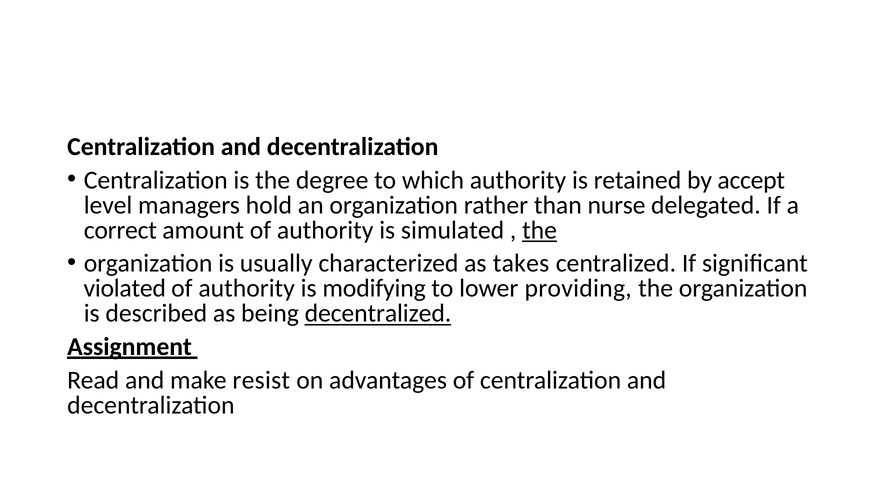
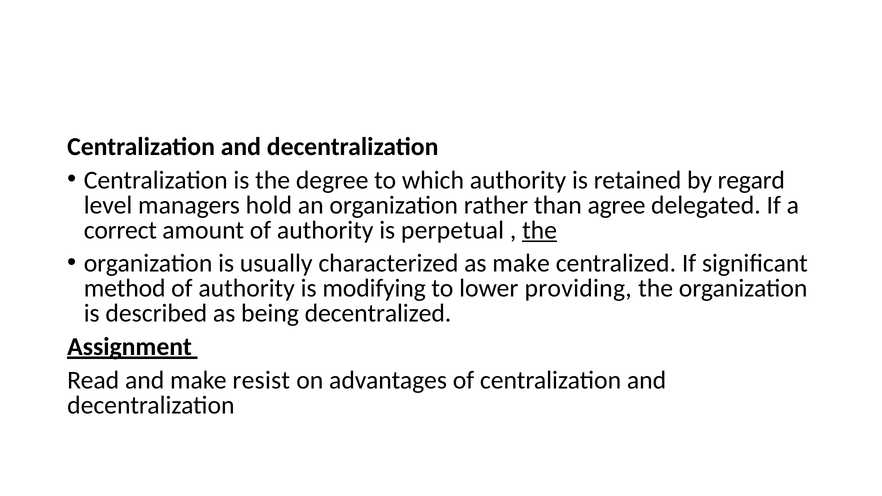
accept: accept -> regard
nurse: nurse -> agree
simulated: simulated -> perpetual
as takes: takes -> make
violated: violated -> method
decentralized underline: present -> none
